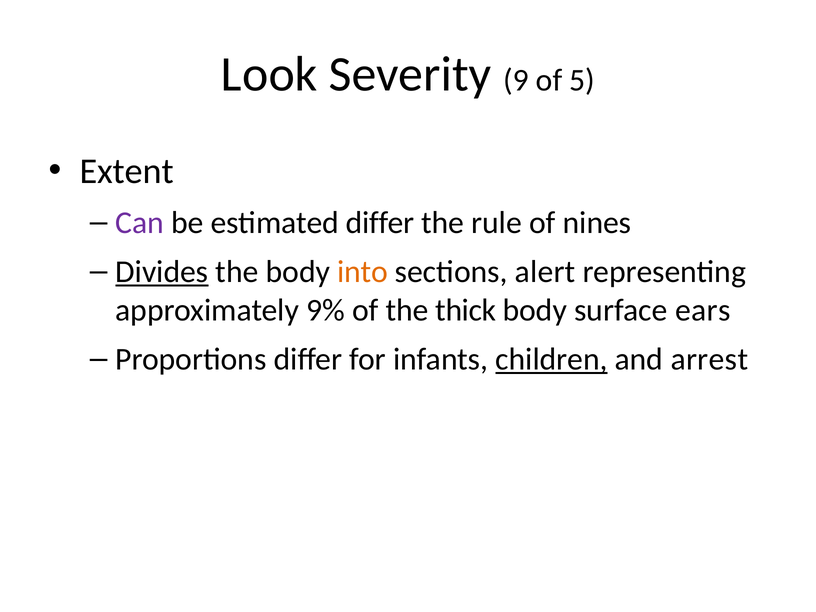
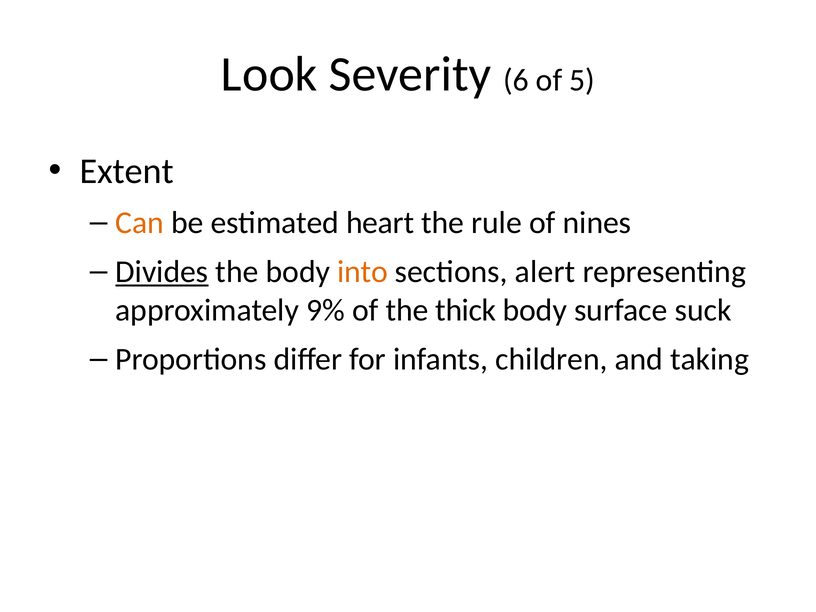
9: 9 -> 6
Can colour: purple -> orange
estimated differ: differ -> heart
ears: ears -> suck
children underline: present -> none
arrest: arrest -> taking
